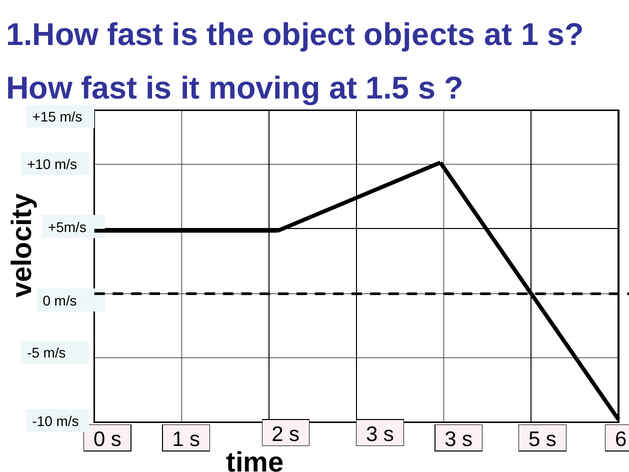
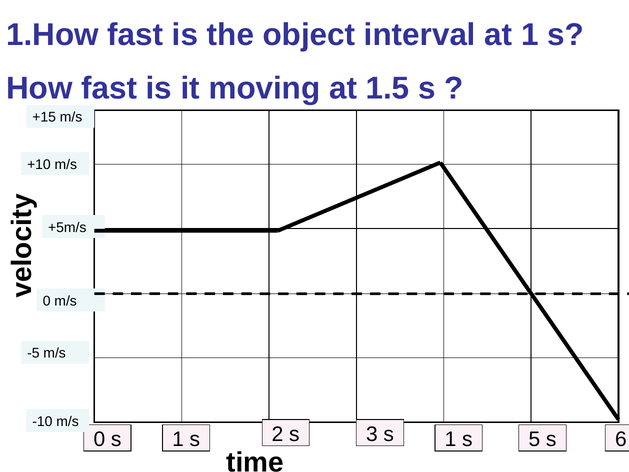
objects: objects -> interval
2 s 3: 3 -> 1
